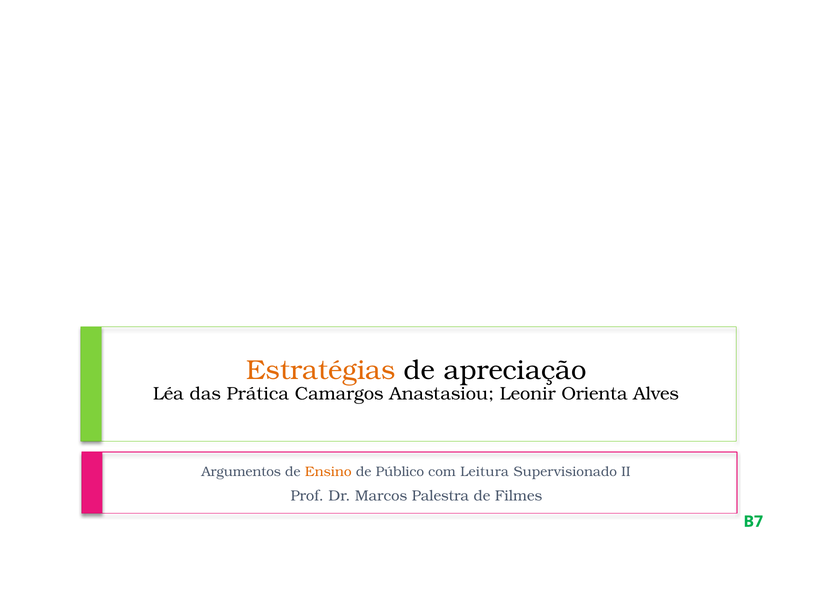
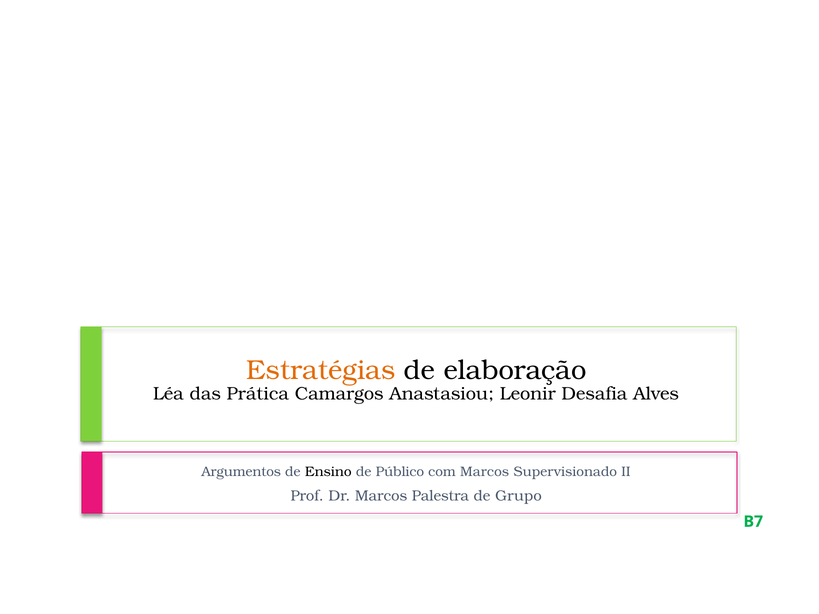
apreciação: apreciação -> elaboração
Orienta: Orienta -> Desafia
Ensino colour: orange -> black
com Leitura: Leitura -> Marcos
Filmes: Filmes -> Grupo
